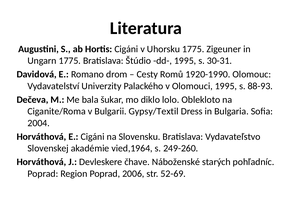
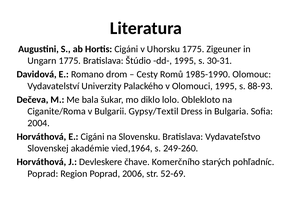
1920-1990: 1920-1990 -> 1985-1990
Náboženské: Náboženské -> Komerčního
